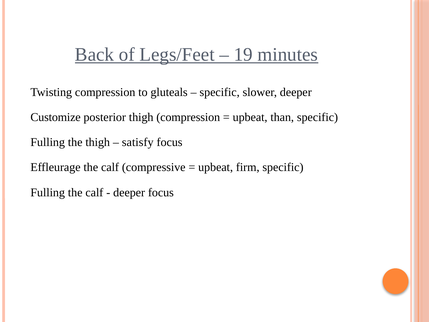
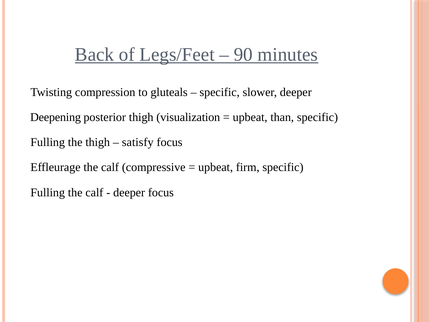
19: 19 -> 90
Customize: Customize -> Deepening
thigh compression: compression -> visualization
